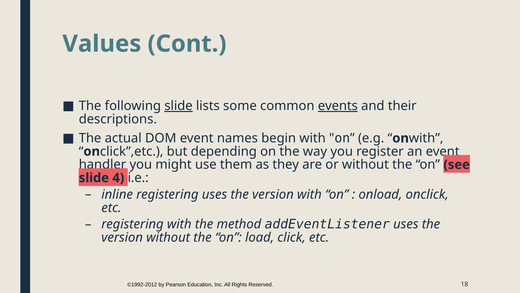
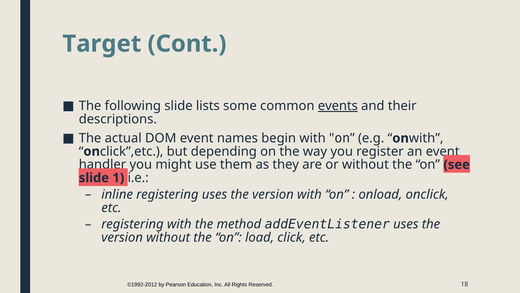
Values: Values -> Target
slide at (178, 106) underline: present -> none
4: 4 -> 1
